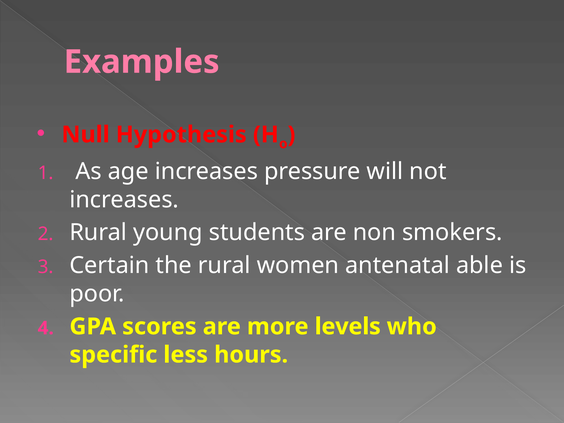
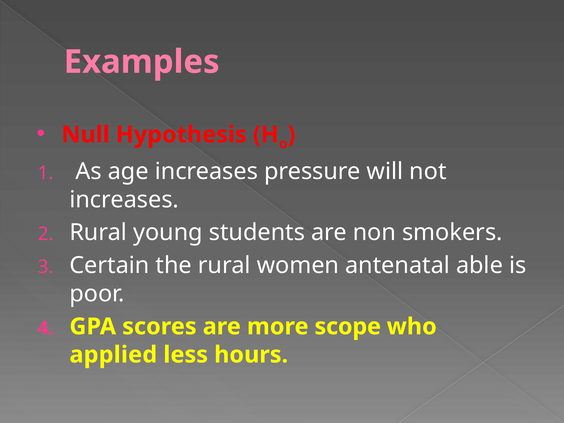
levels: levels -> scope
specific: specific -> applied
